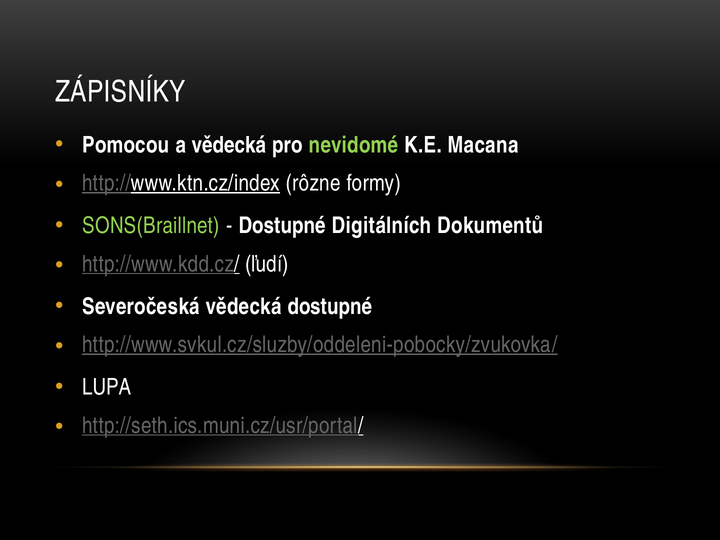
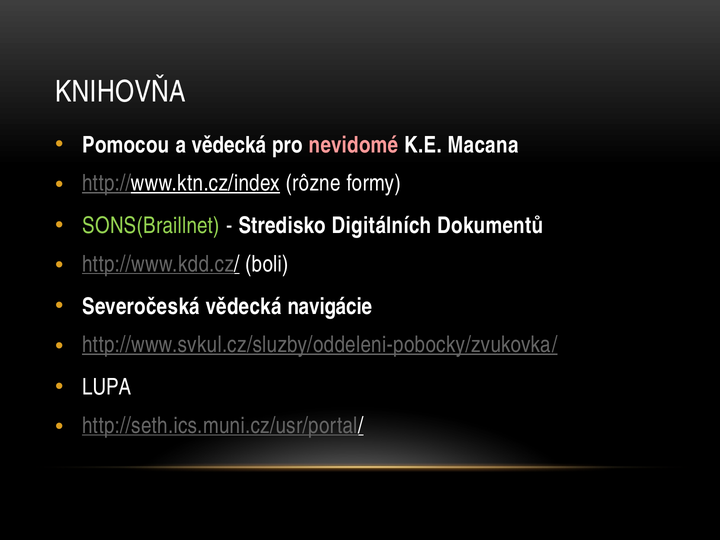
ZÁPISNÍKY: ZÁPISNÍKY -> KNIHOVŇA
nevidomé colour: light green -> pink
Dostupné at (282, 226): Dostupné -> Stredisko
ľudí: ľudí -> boli
vědecká dostupné: dostupné -> navigácie
